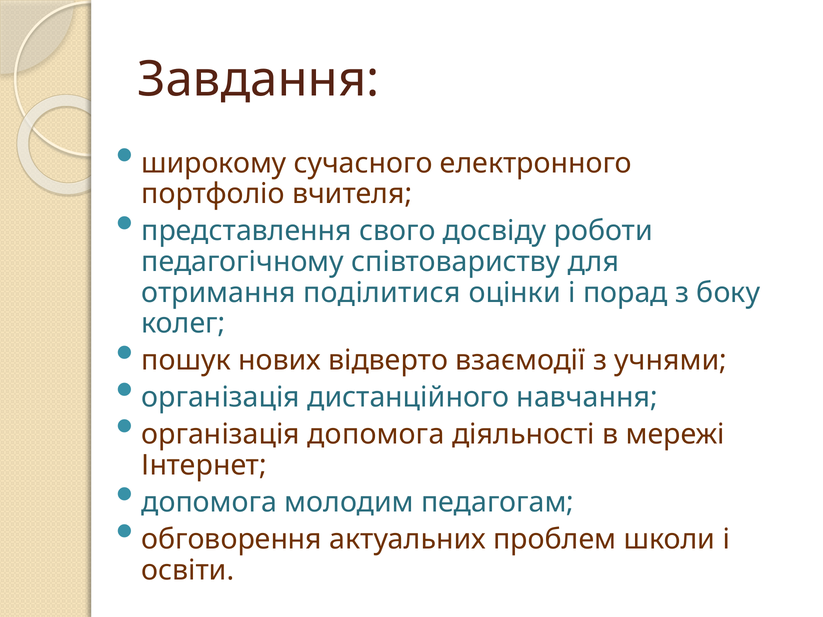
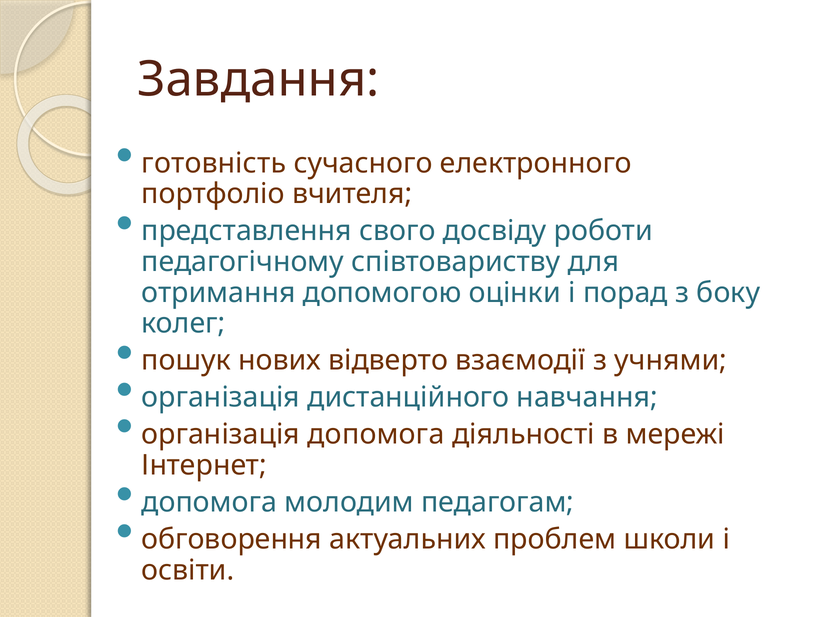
широкому: широкому -> готовність
поділитися: поділитися -> допомогою
